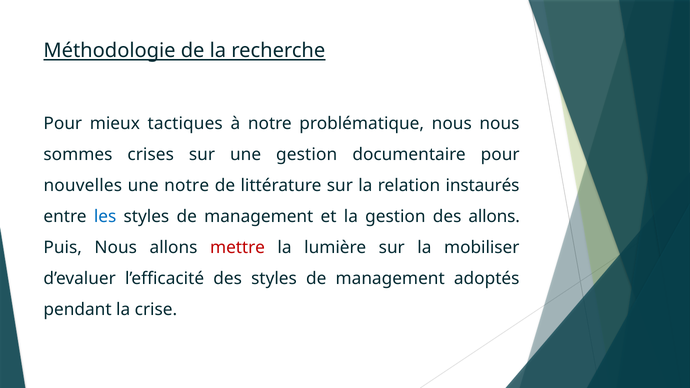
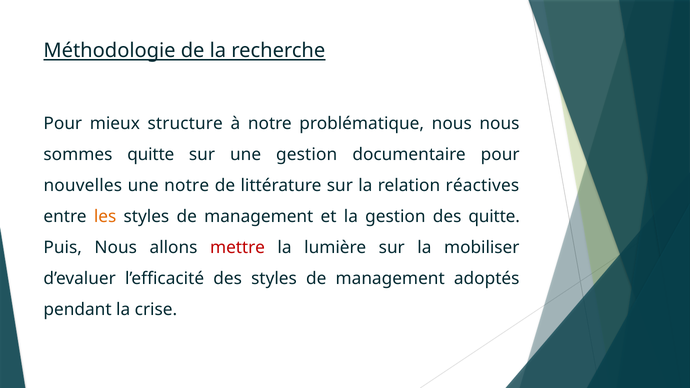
tactiques: tactiques -> structure
sommes crises: crises -> quitte
instaurés: instaurés -> réactives
les colour: blue -> orange
des allons: allons -> quitte
